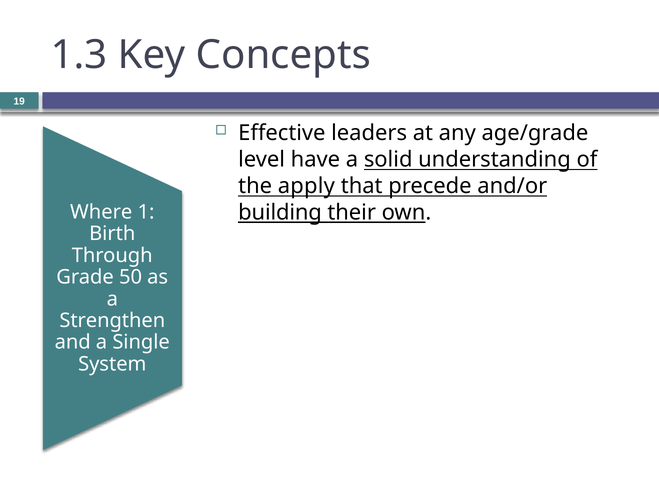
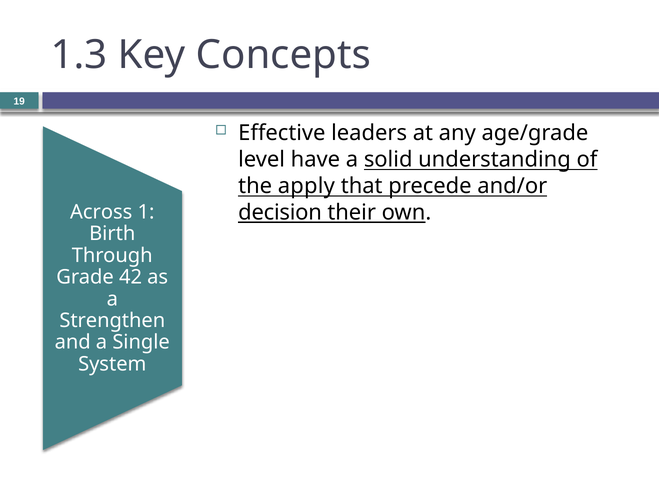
building: building -> decision
Where: Where -> Across
50: 50 -> 42
